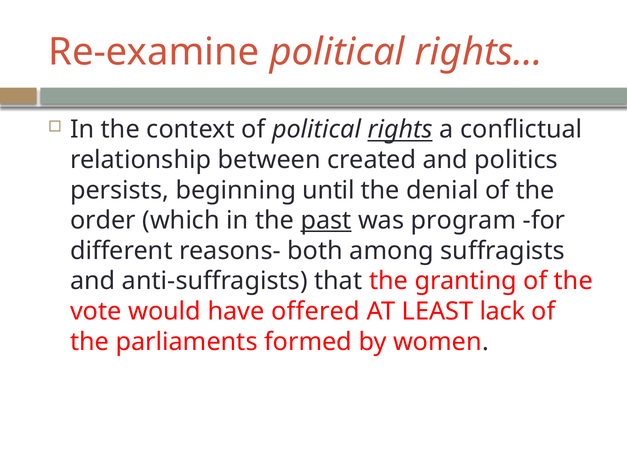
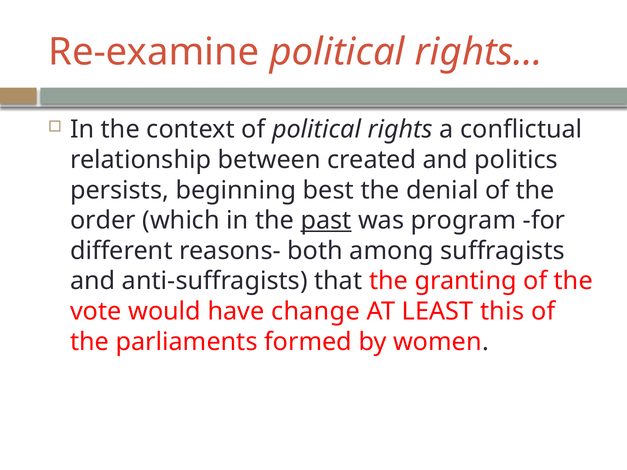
rights underline: present -> none
until: until -> best
offered: offered -> change
lack: lack -> this
